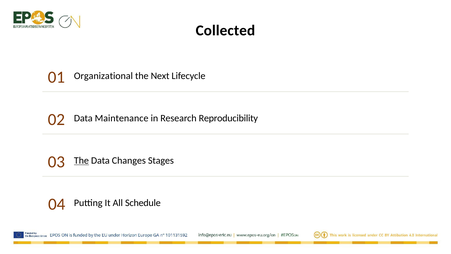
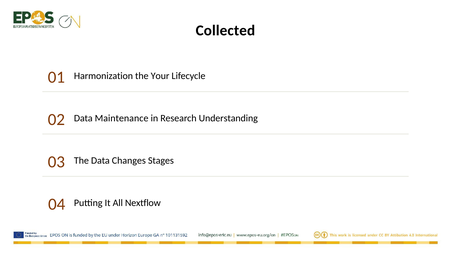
Organizational: Organizational -> Harmonization
Next: Next -> Your
Reproducibility: Reproducibility -> Understanding
The at (81, 160) underline: present -> none
Schedule: Schedule -> Nextflow
